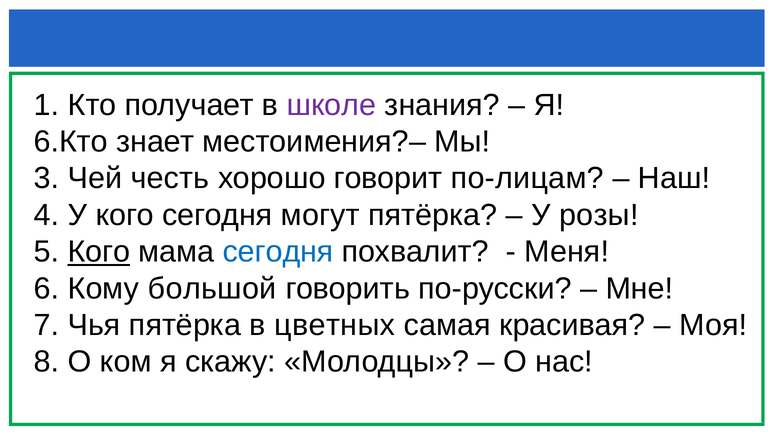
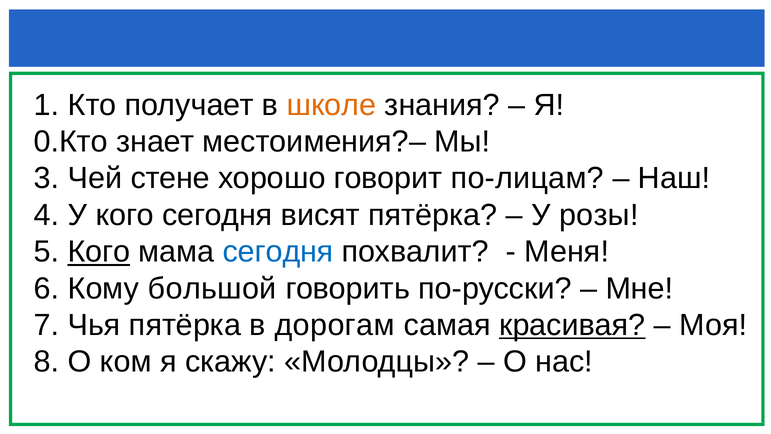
школе colour: purple -> orange
6.Кто: 6.Кто -> 0.Кто
честь: честь -> стене
могут: могут -> висят
цветных: цветных -> дорогам
красивая underline: none -> present
